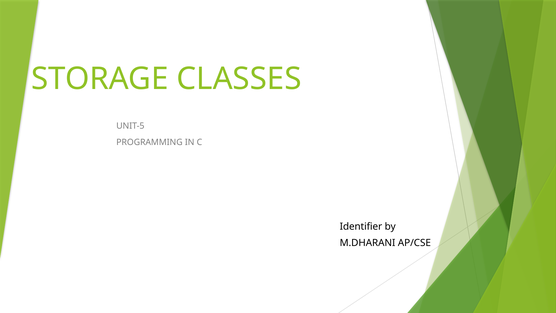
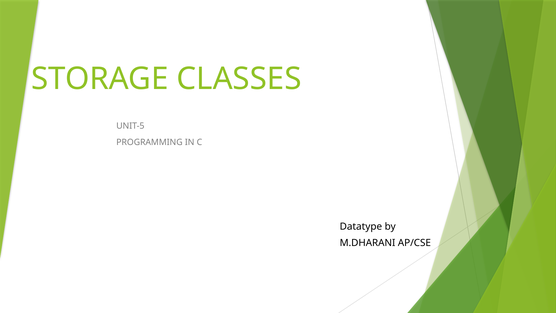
Identifier: Identifier -> Datatype
